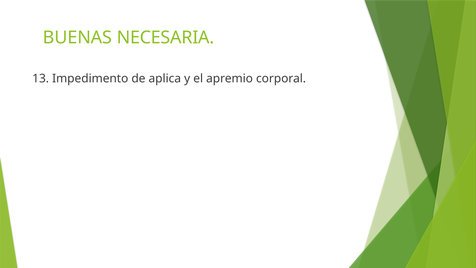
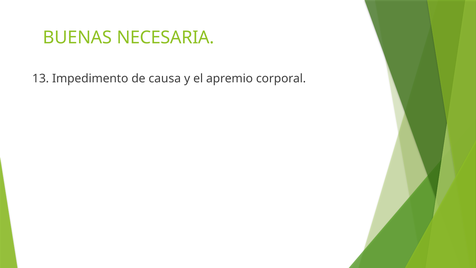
aplica: aplica -> causa
